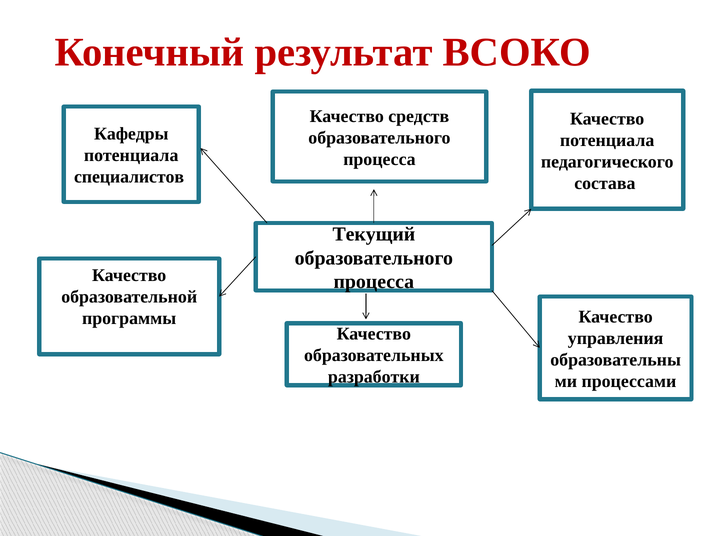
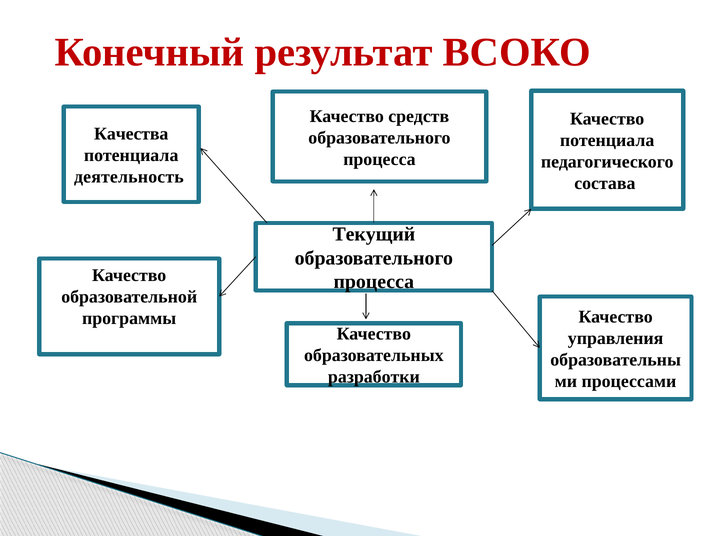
Кафедры: Кафедры -> Качества
специалистов: специалистов -> деятельность
